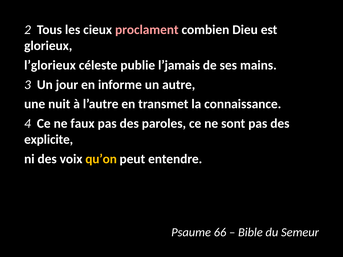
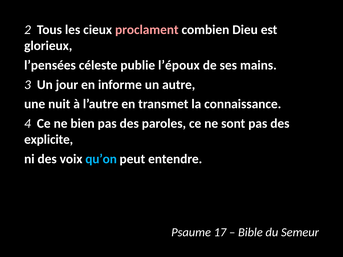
l’glorieux: l’glorieux -> l’pensées
l’jamais: l’jamais -> l’époux
faux: faux -> bien
qu’on colour: yellow -> light blue
66: 66 -> 17
